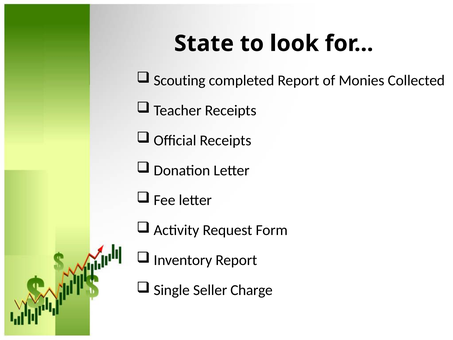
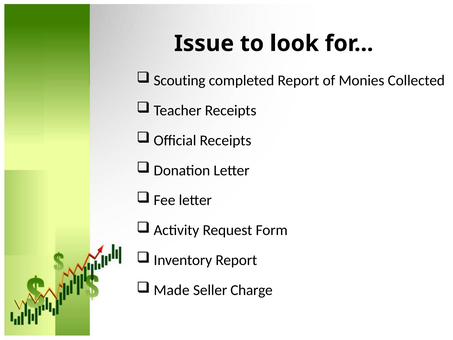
State: State -> Issue
Single: Single -> Made
